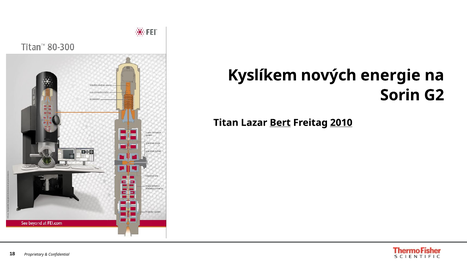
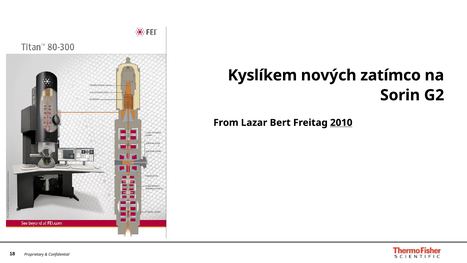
energie: energie -> zatímco
Titan: Titan -> From
Bert underline: present -> none
